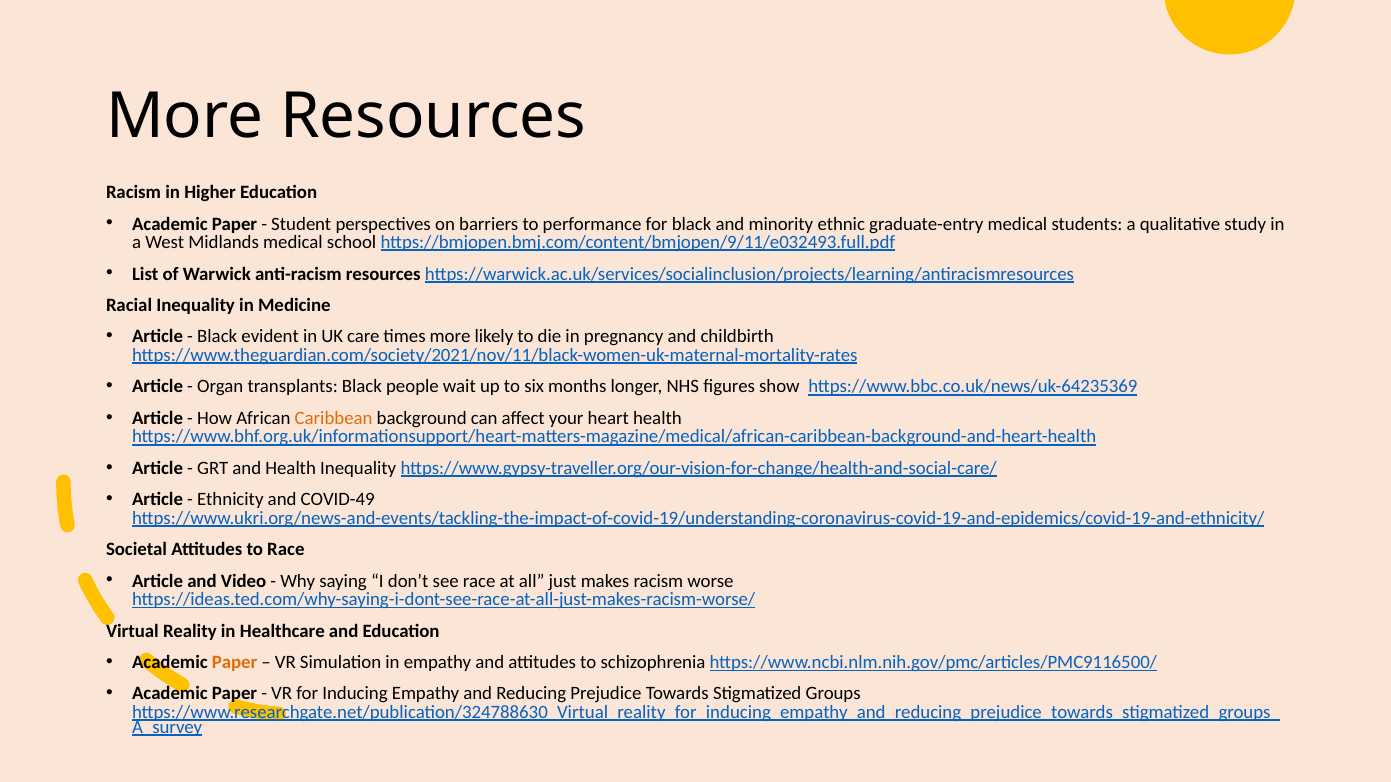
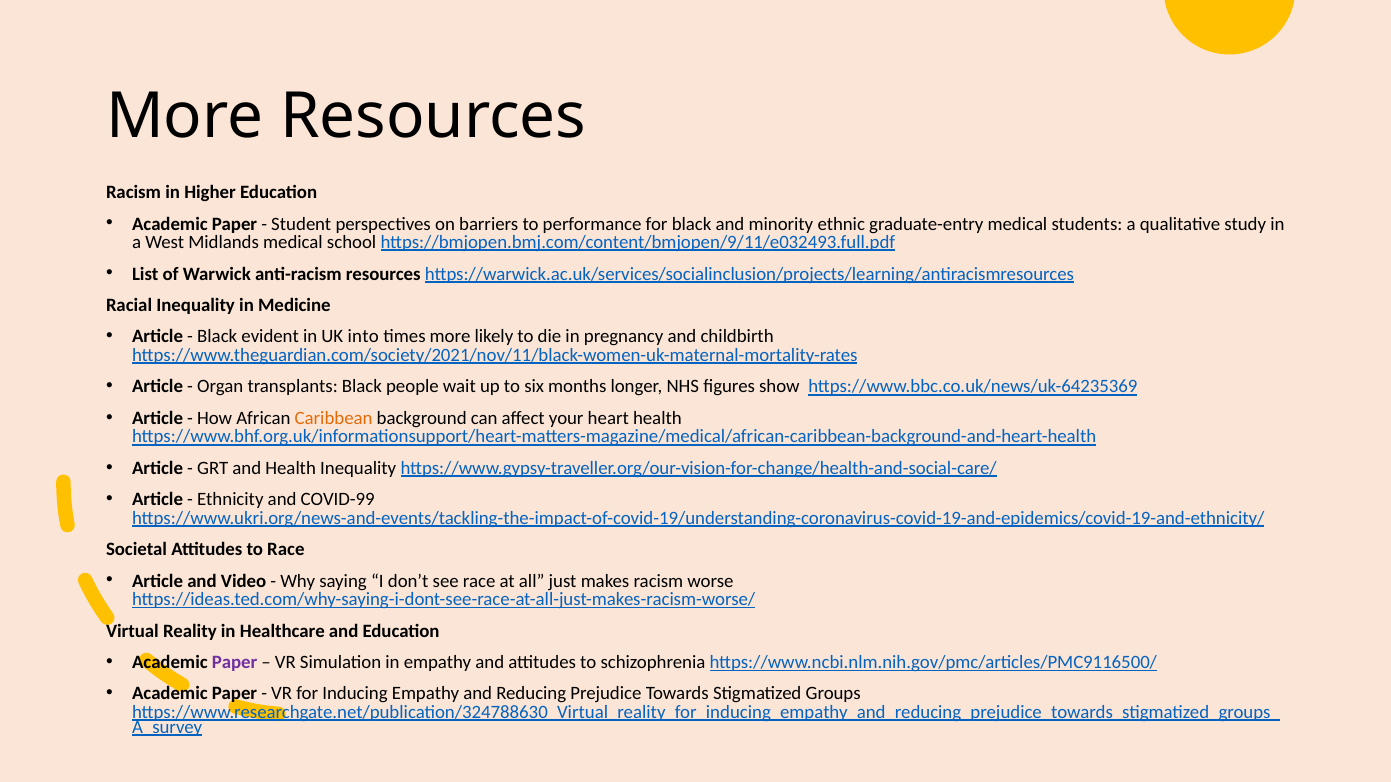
care: care -> into
COVID-49: COVID-49 -> COVID-99
Paper at (235, 663) colour: orange -> purple
